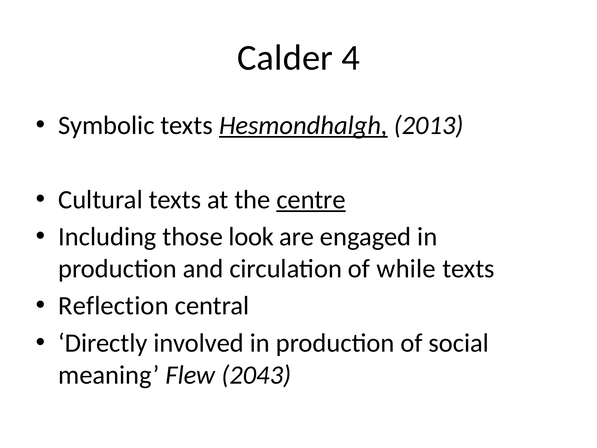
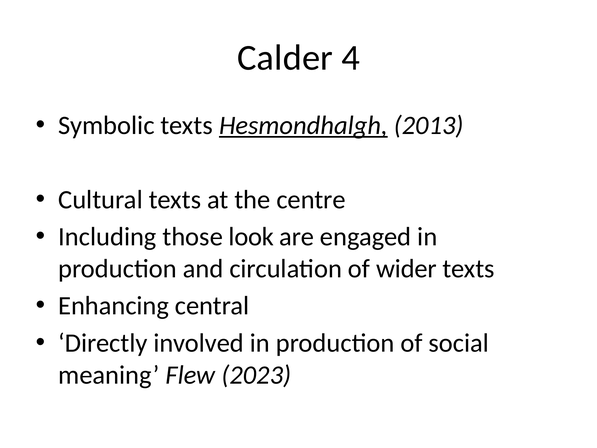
centre underline: present -> none
while: while -> wider
Reflection: Reflection -> Enhancing
2043: 2043 -> 2023
